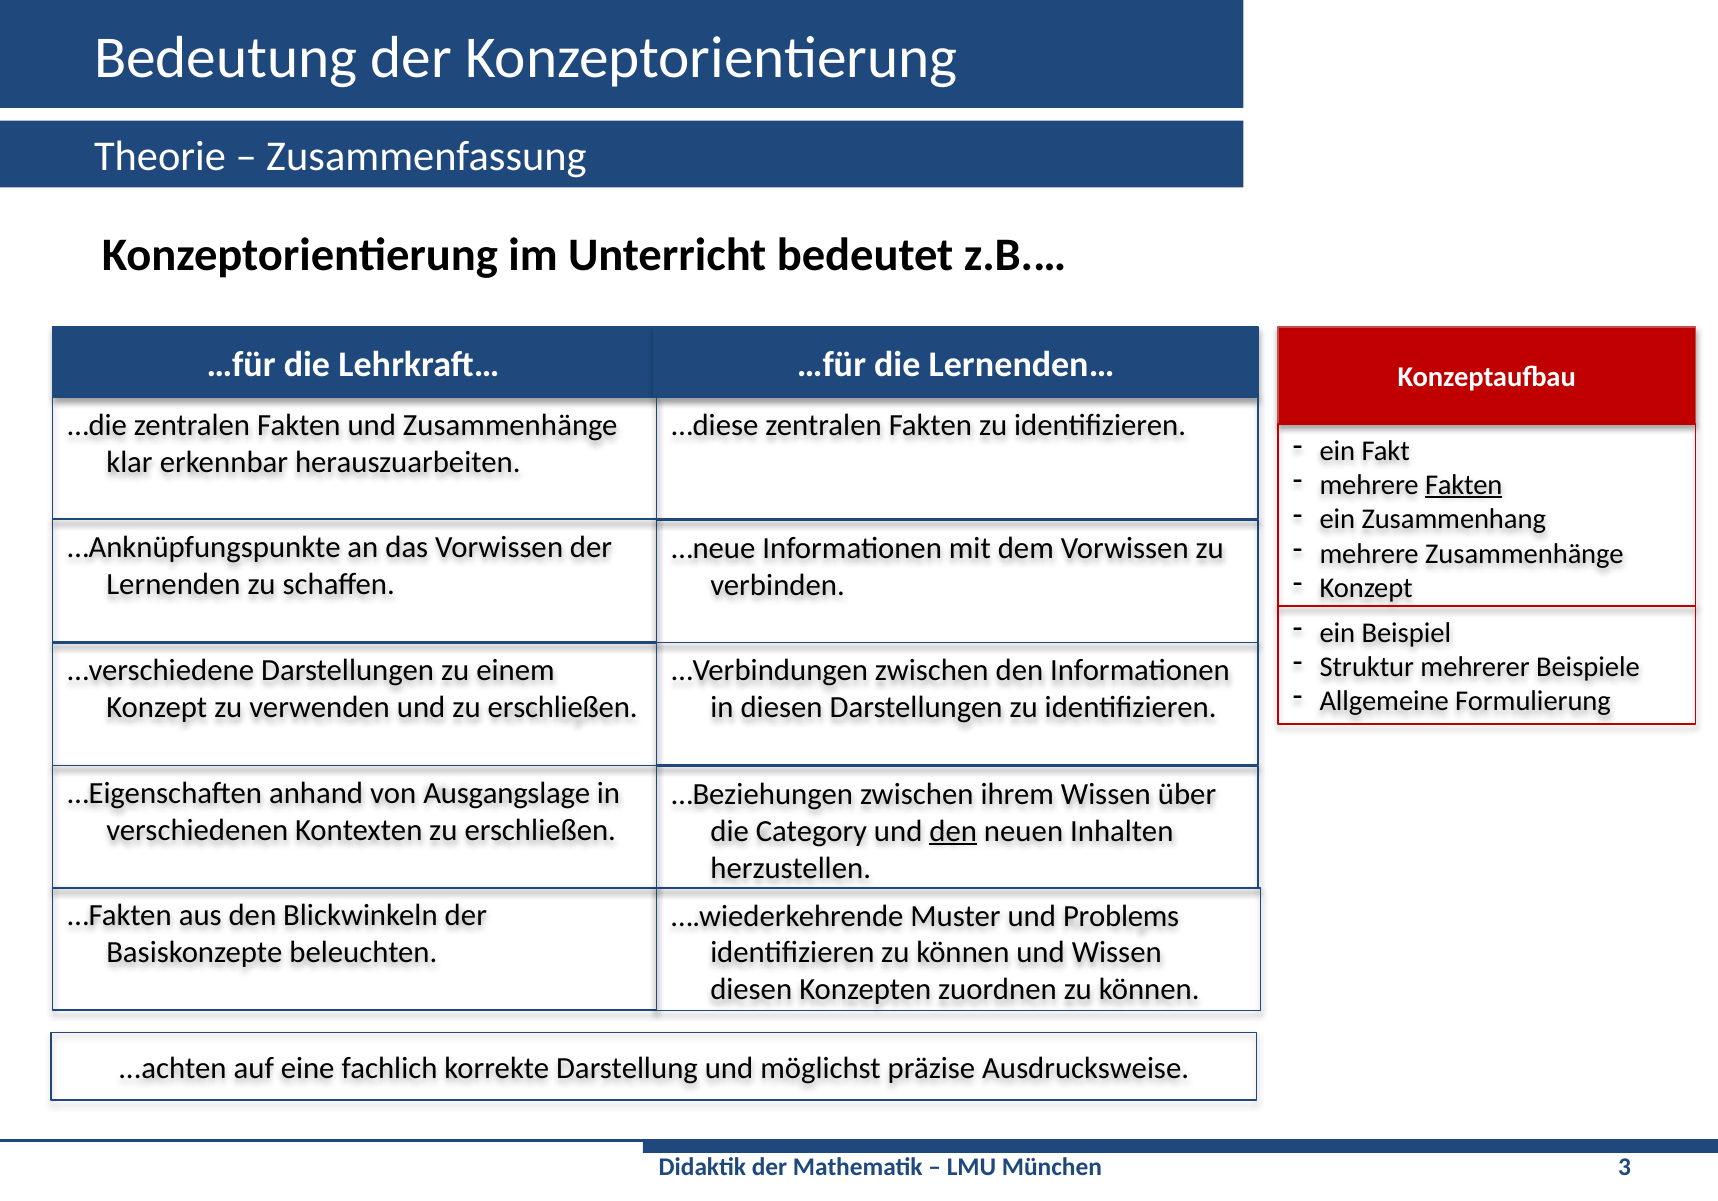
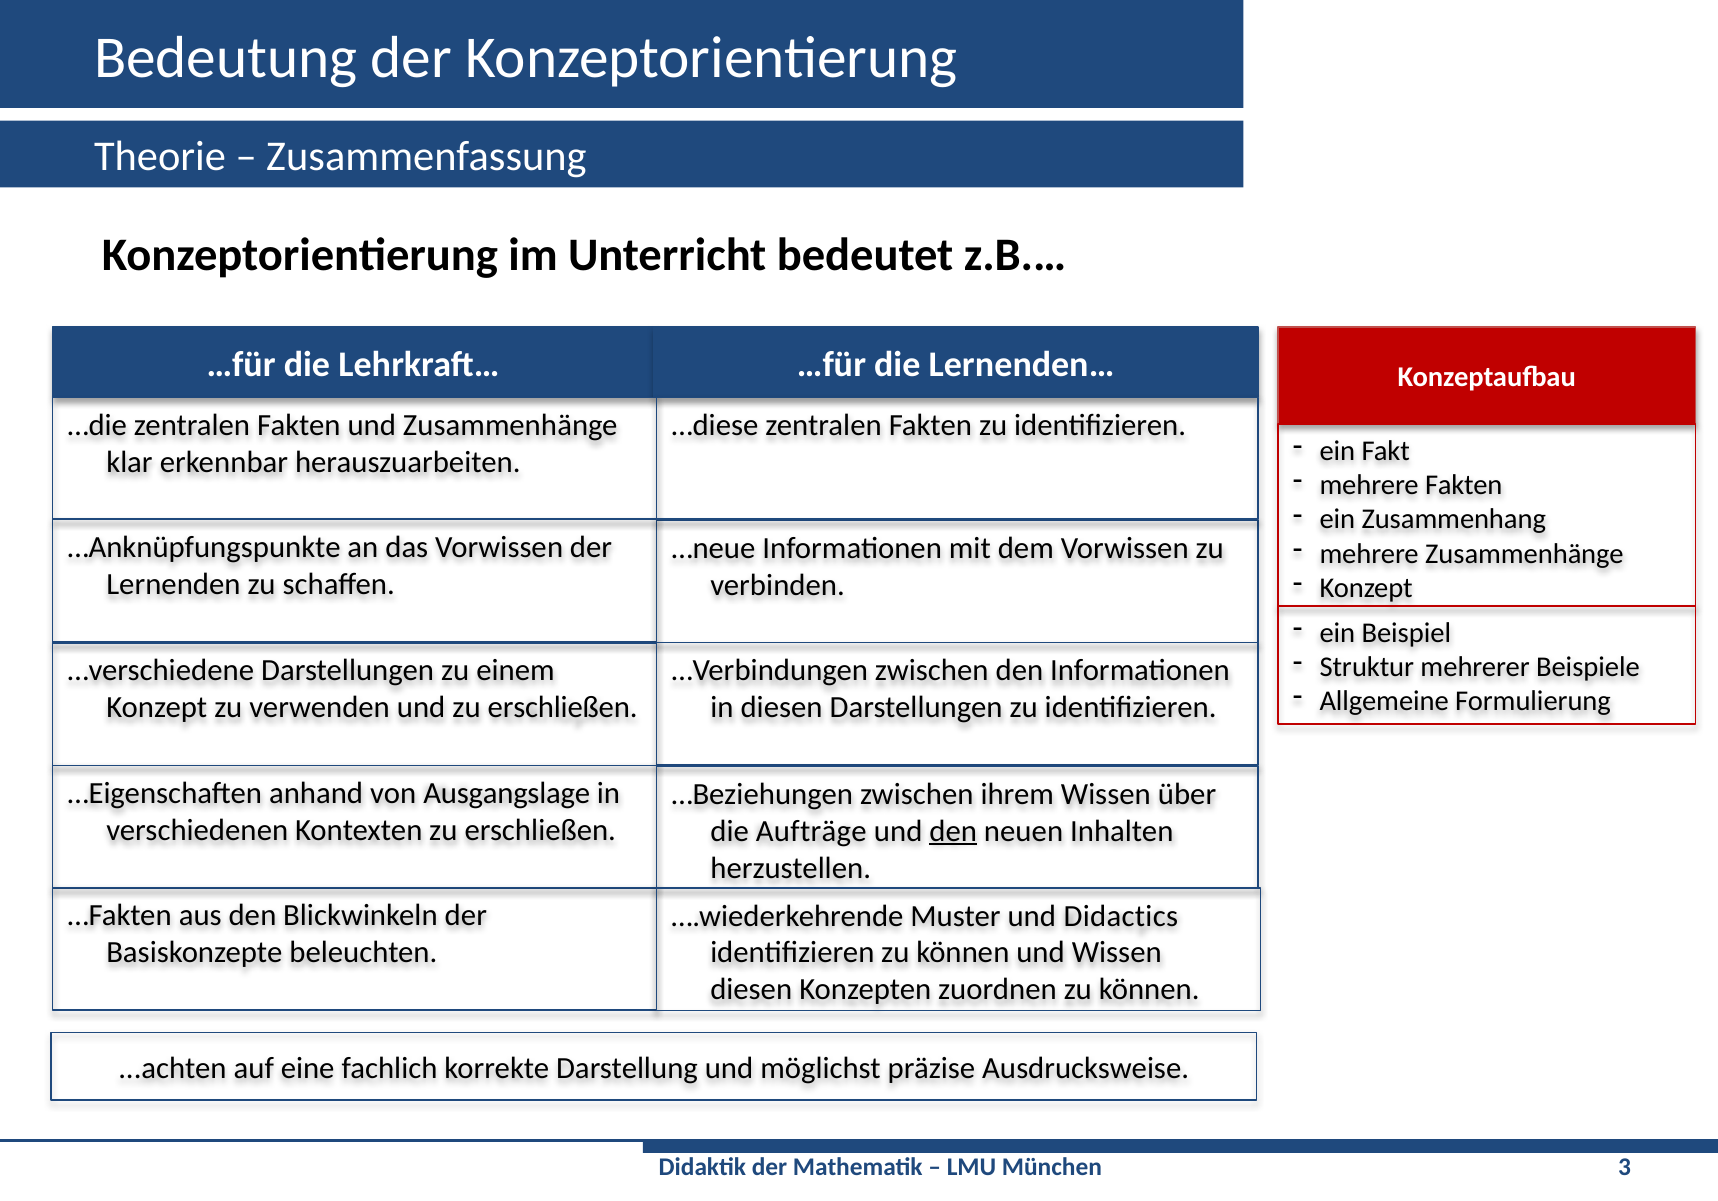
Fakten at (1464, 485) underline: present -> none
Category: Category -> Aufträge
Problems: Problems -> Didactics
